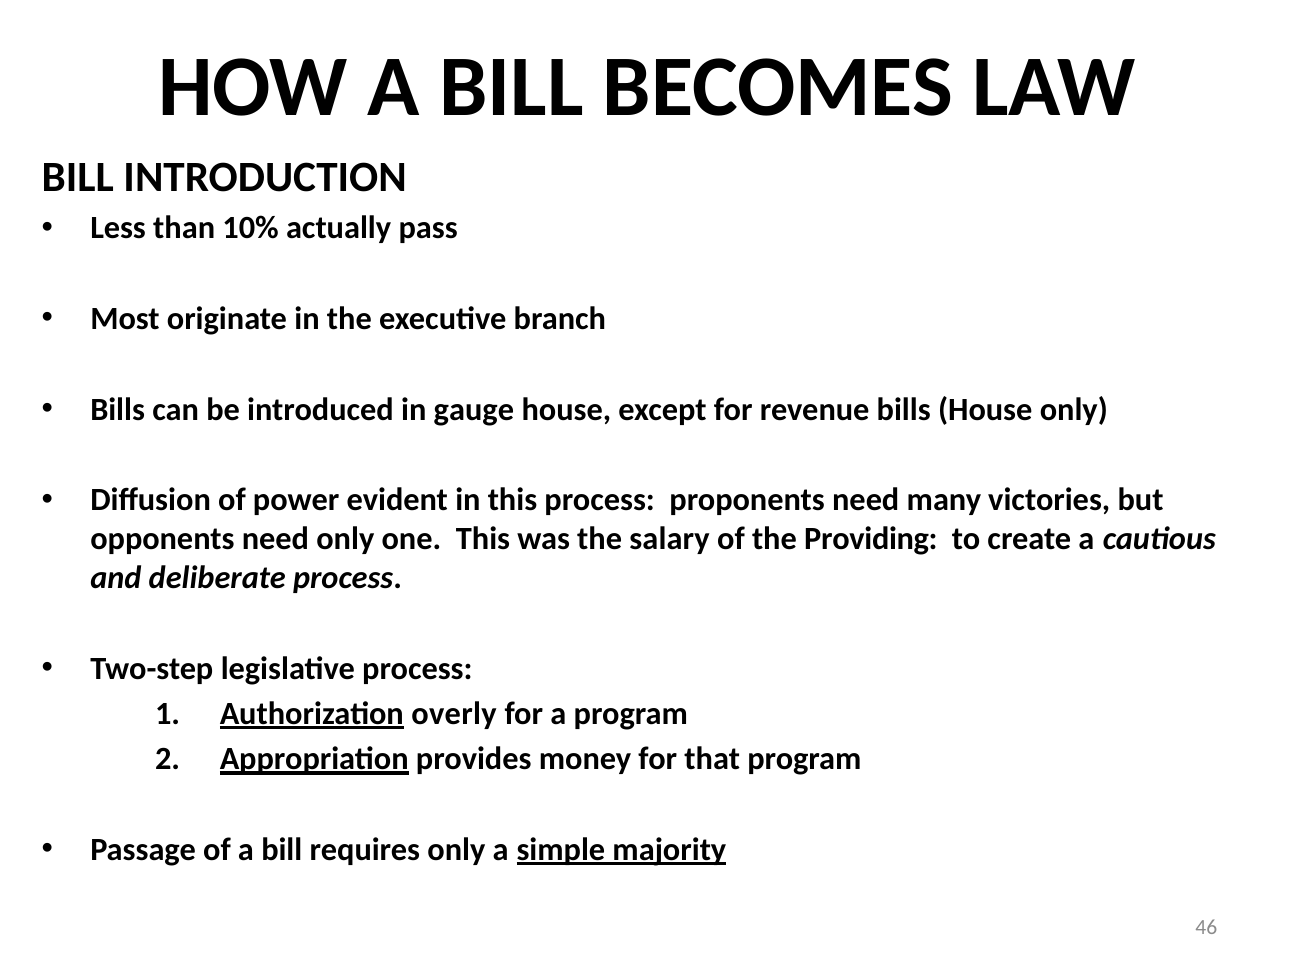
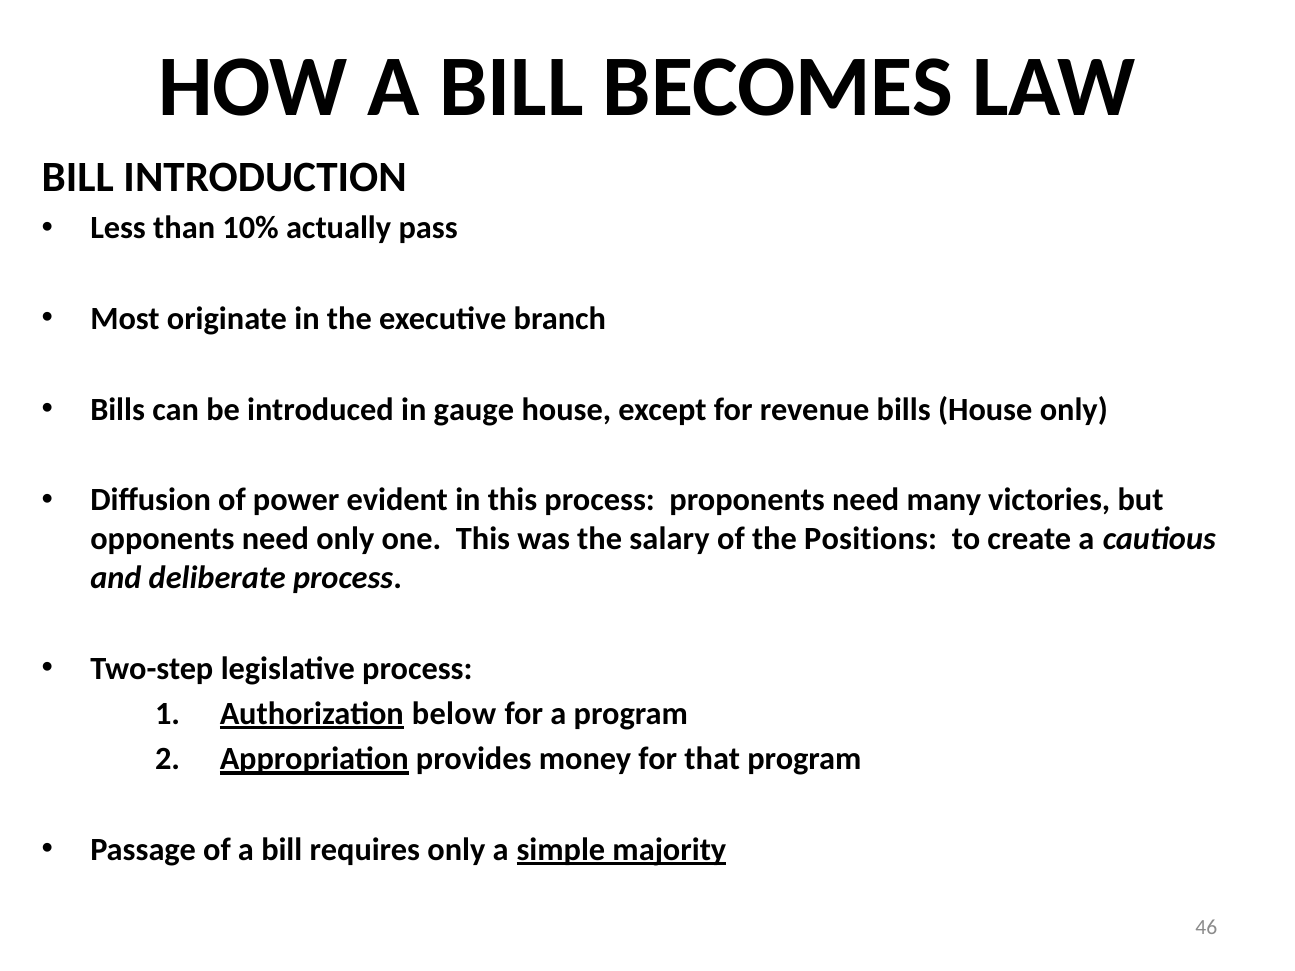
Providing: Providing -> Positions
overly: overly -> below
